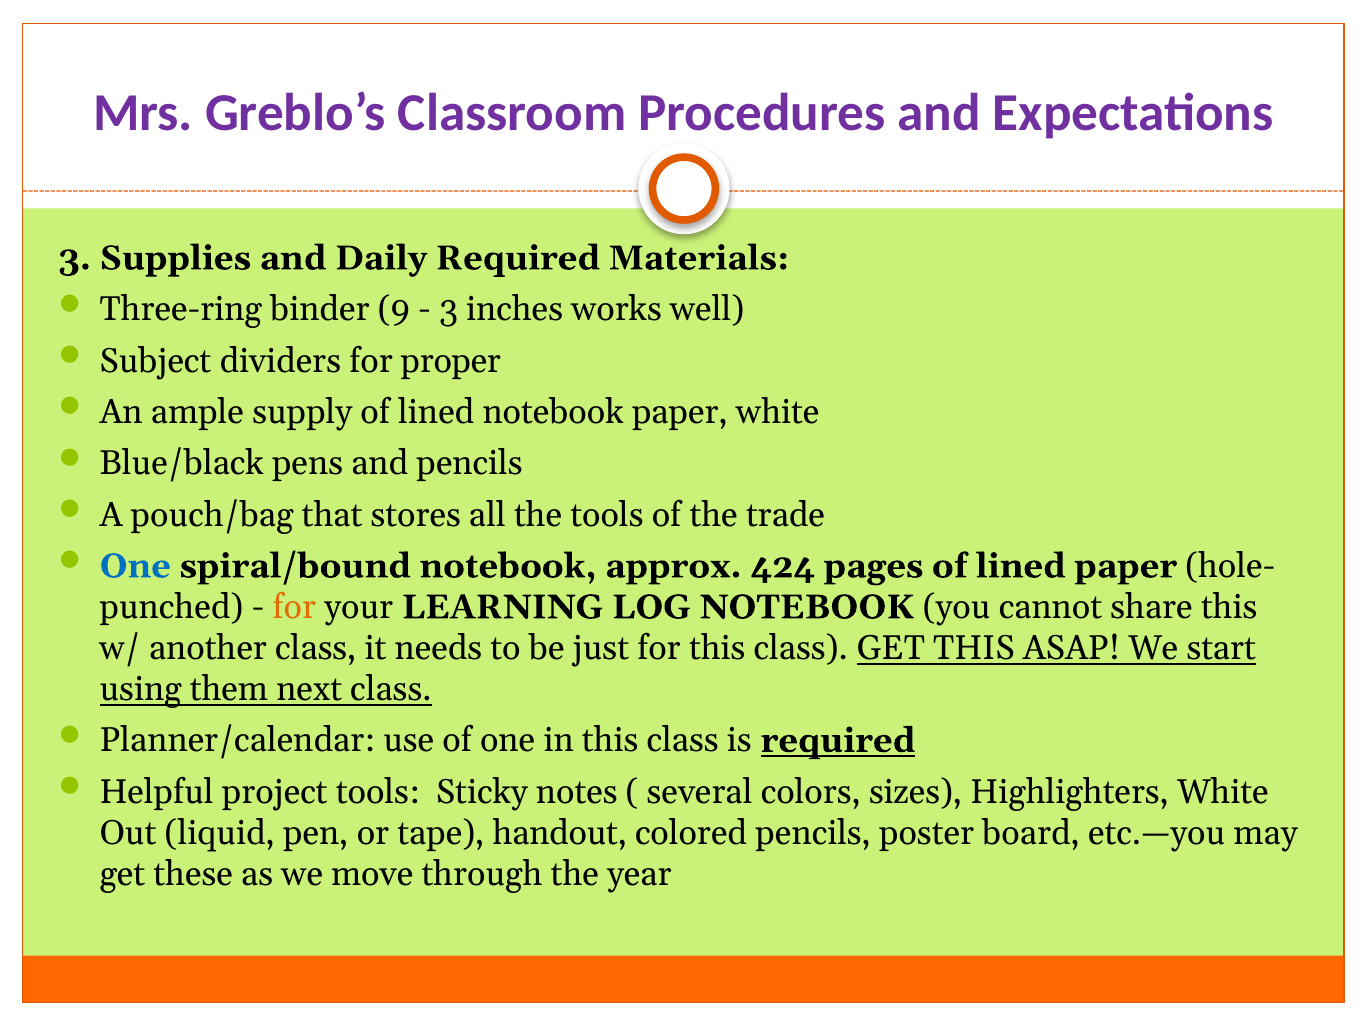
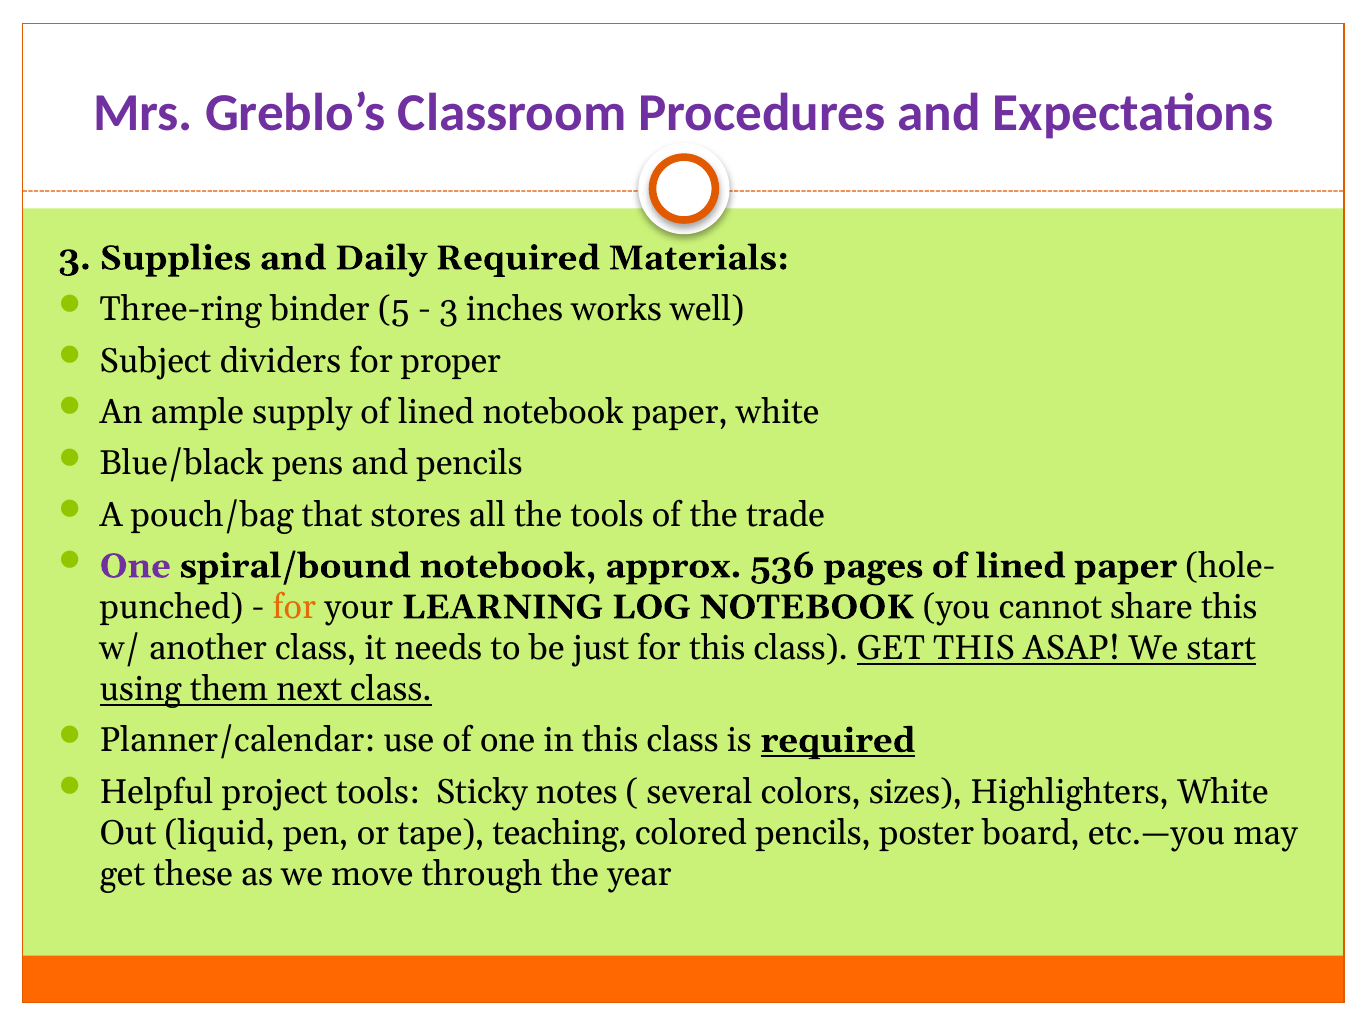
9: 9 -> 5
One at (135, 566) colour: blue -> purple
424: 424 -> 536
handout: handout -> teaching
